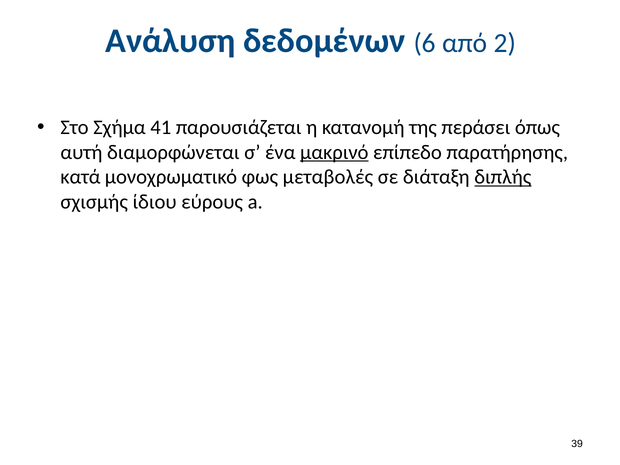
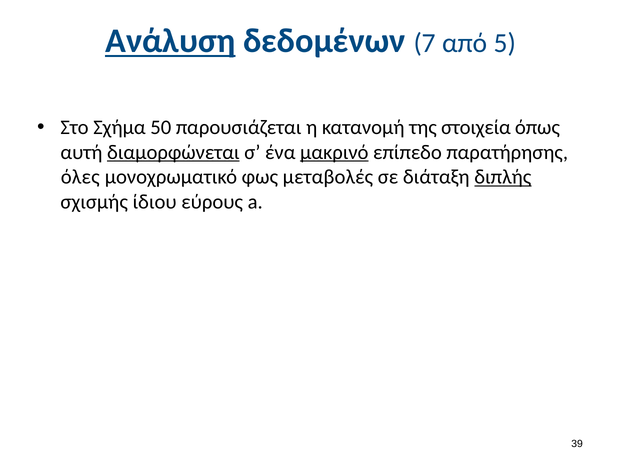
Ανάλυση underline: none -> present
6: 6 -> 7
2: 2 -> 5
41: 41 -> 50
περάσει: περάσει -> στοιχεία
διαμορφώνεται underline: none -> present
κατά: κατά -> όλες
